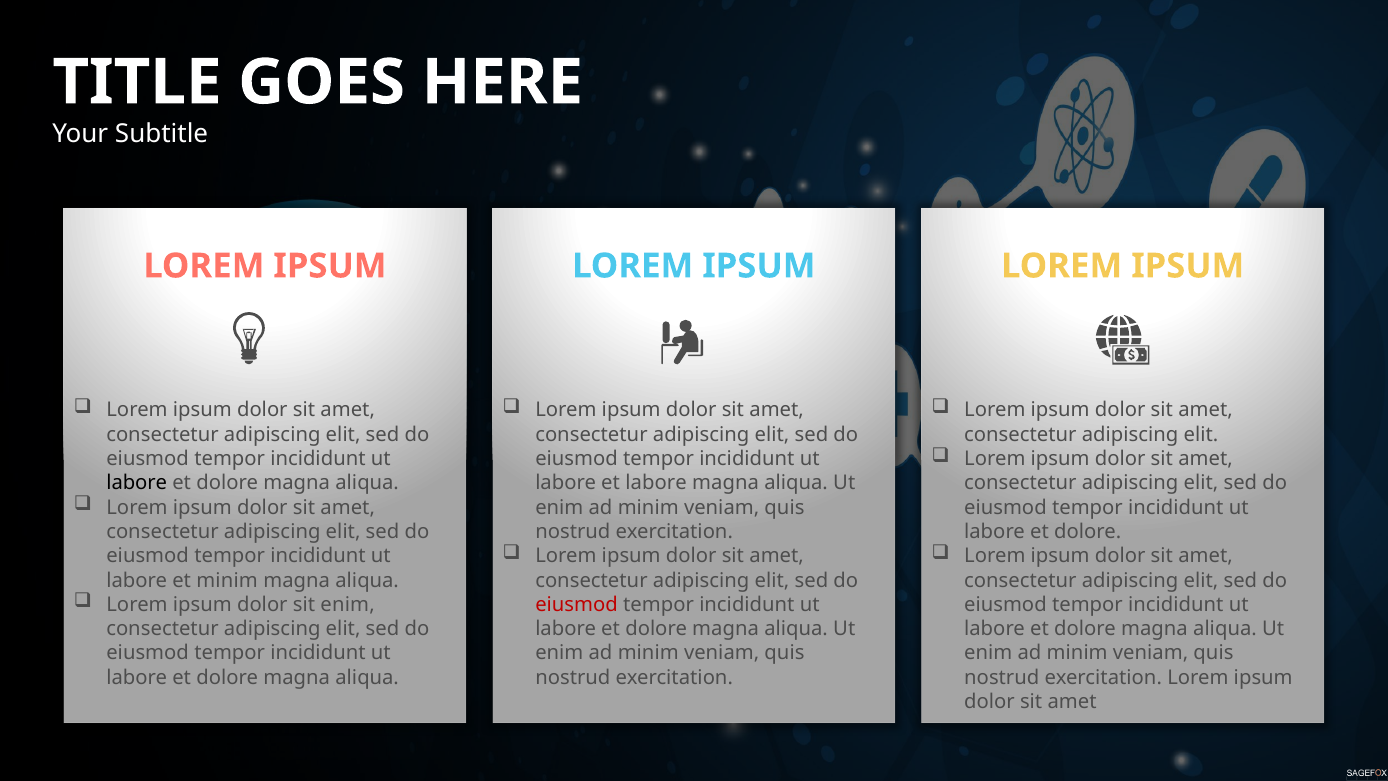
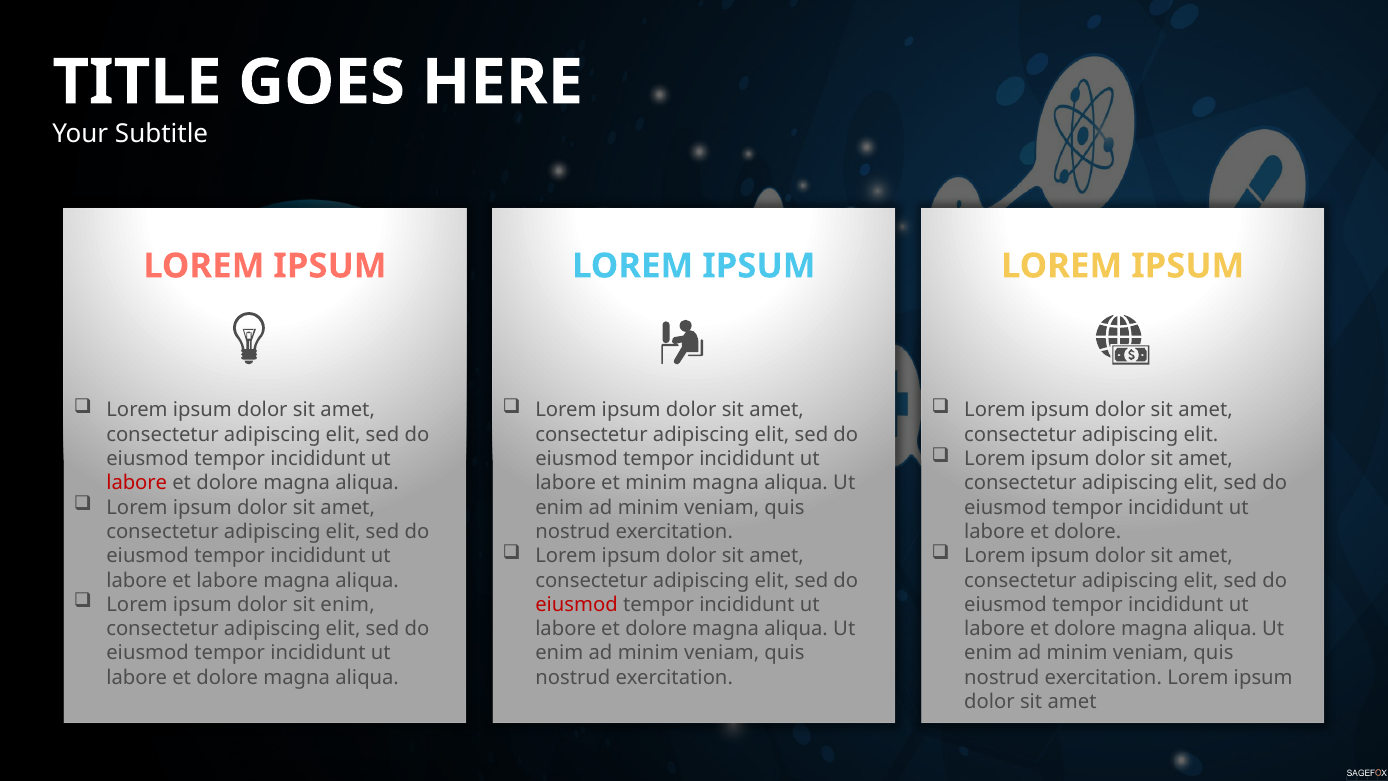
labore at (137, 483) colour: black -> red
et labore: labore -> minim
et minim: minim -> labore
